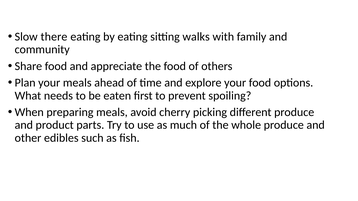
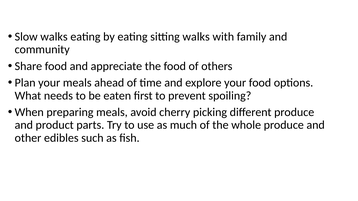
Slow there: there -> walks
